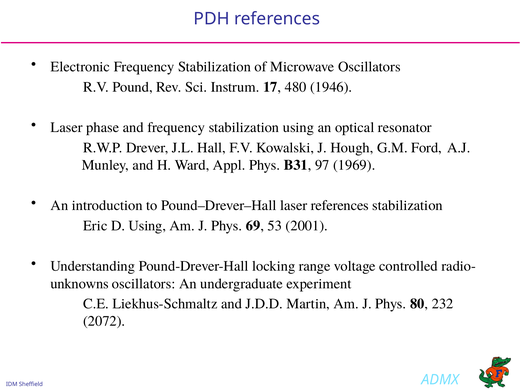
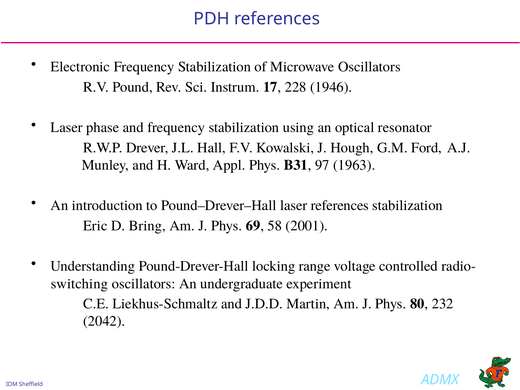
480: 480 -> 228
1969: 1969 -> 1963
D Using: Using -> Bring
53: 53 -> 58
unknowns: unknowns -> switching
2072: 2072 -> 2042
